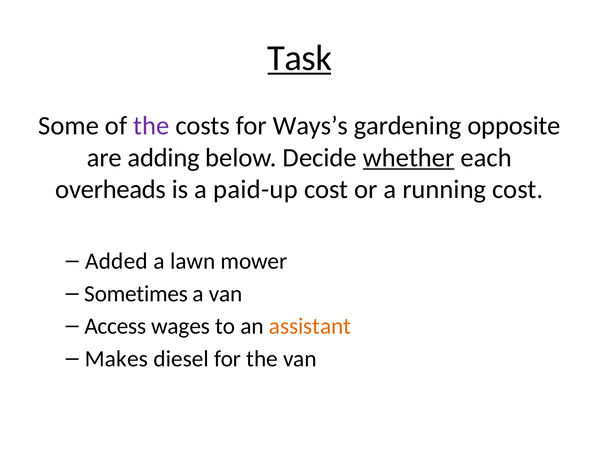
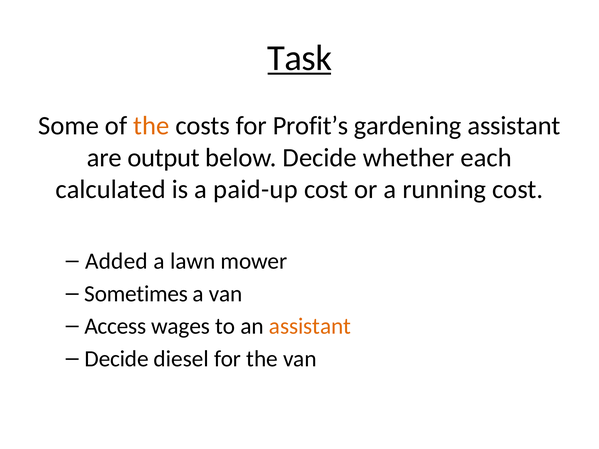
the at (151, 126) colour: purple -> orange
Ways’s: Ways’s -> Profit’s
gardening opposite: opposite -> assistant
adding: adding -> output
whether underline: present -> none
overheads: overheads -> calculated
Makes at (116, 359): Makes -> Decide
